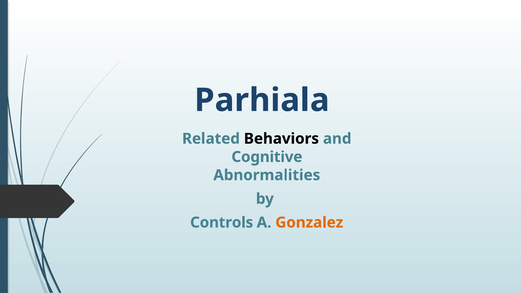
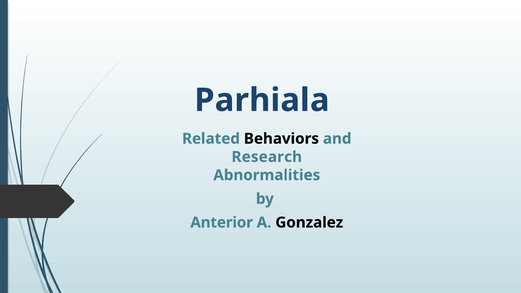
Cognitive: Cognitive -> Research
Controls: Controls -> Anterior
Gonzalez colour: orange -> black
